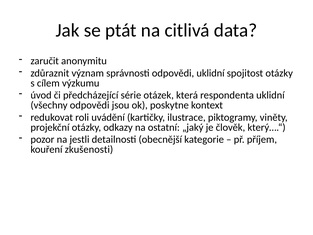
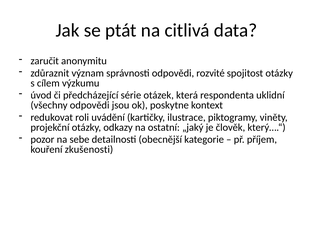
odpovědi uklidní: uklidní -> rozvité
jestli: jestli -> sebe
